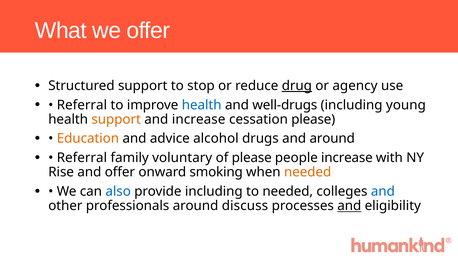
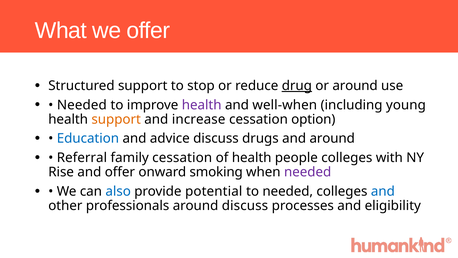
or agency: agency -> around
Referral at (82, 105): Referral -> Needed
health at (202, 105) colour: blue -> purple
well-drugs: well-drugs -> well-when
cessation please: please -> option
Education colour: orange -> blue
advice alcohol: alcohol -> discuss
family voluntary: voluntary -> cessation
of please: please -> health
people increase: increase -> colleges
needed at (308, 172) colour: orange -> purple
provide including: including -> potential
and at (349, 206) underline: present -> none
